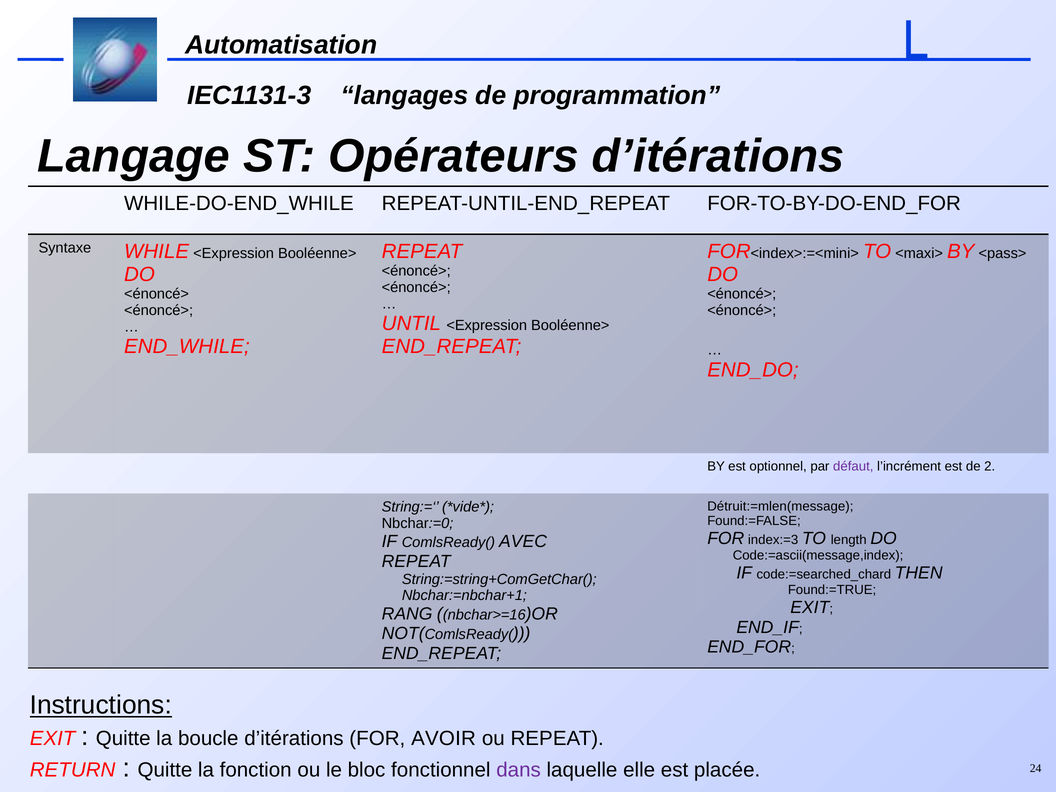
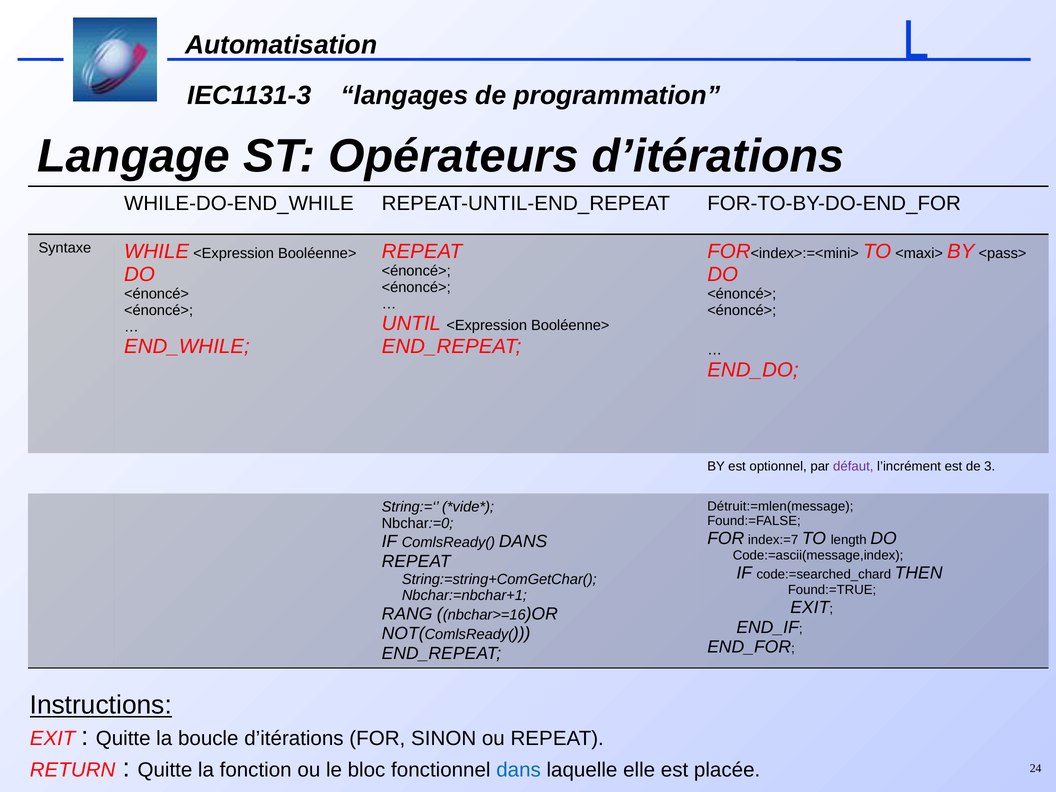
2: 2 -> 3
index:=3: index:=3 -> index:=7
ComlsReady( AVEC: AVEC -> DANS
AVOIR: AVOIR -> SINON
dans at (519, 770) colour: purple -> blue
